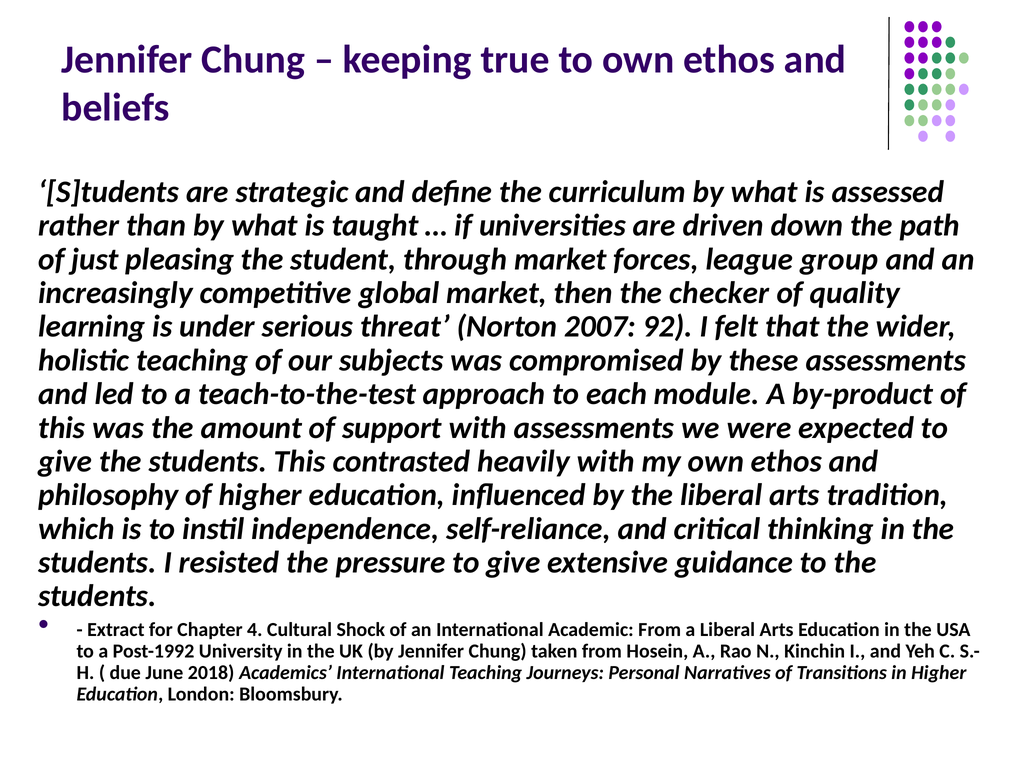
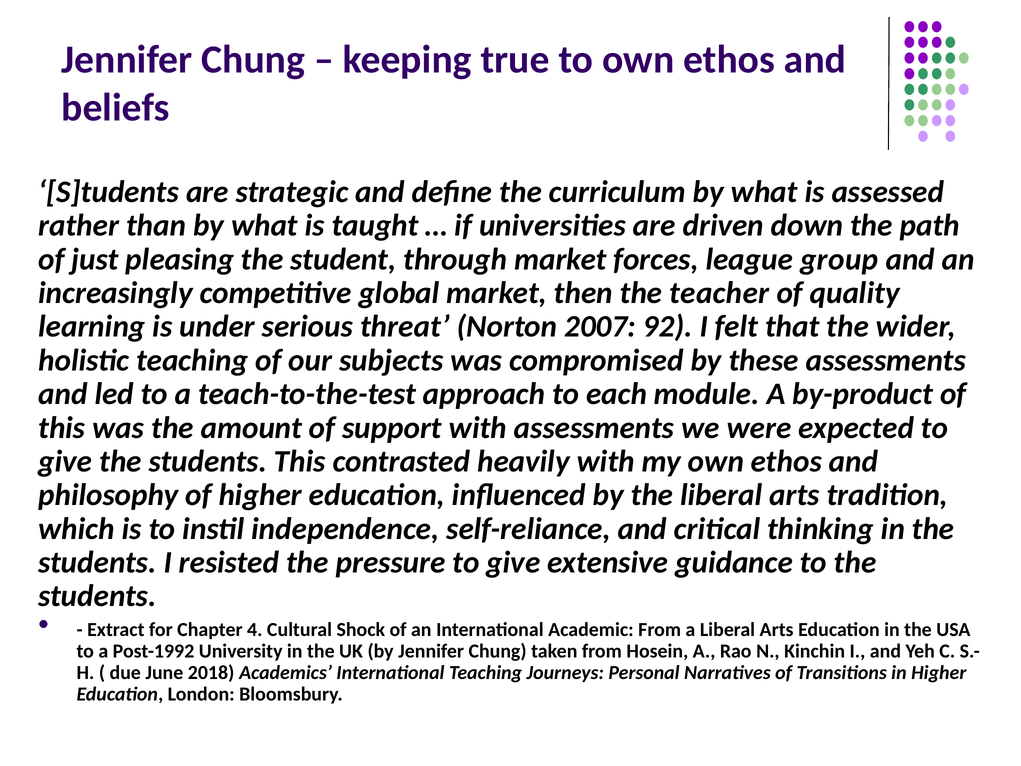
checker: checker -> teacher
